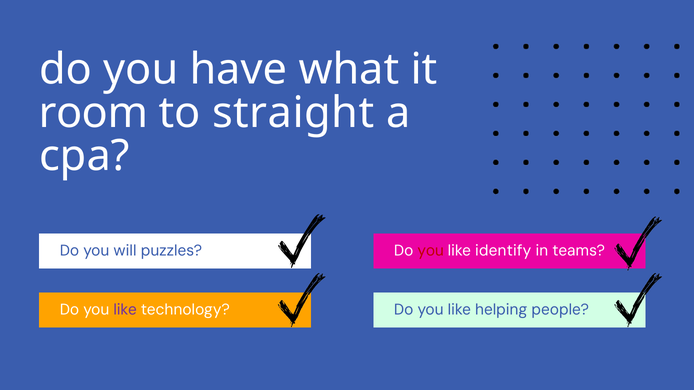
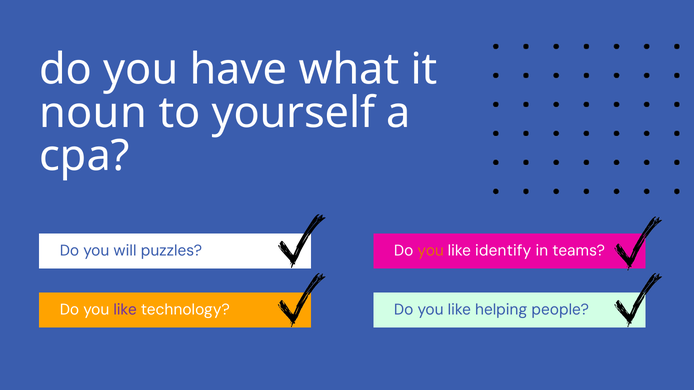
room: room -> noun
straight: straight -> yourself
you at (431, 251) colour: red -> orange
